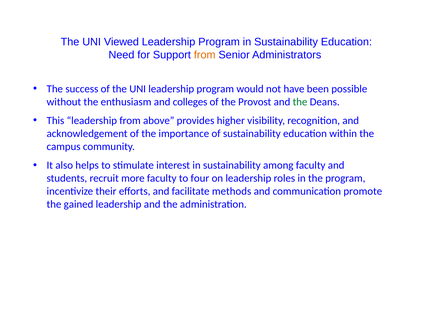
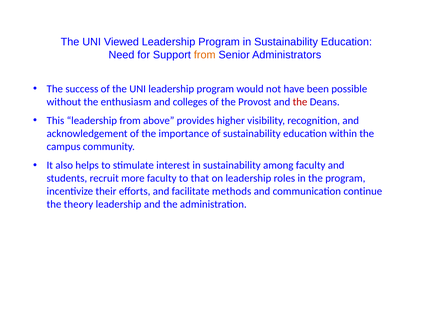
the at (300, 102) colour: green -> red
four: four -> that
promote: promote -> continue
gained: gained -> theory
